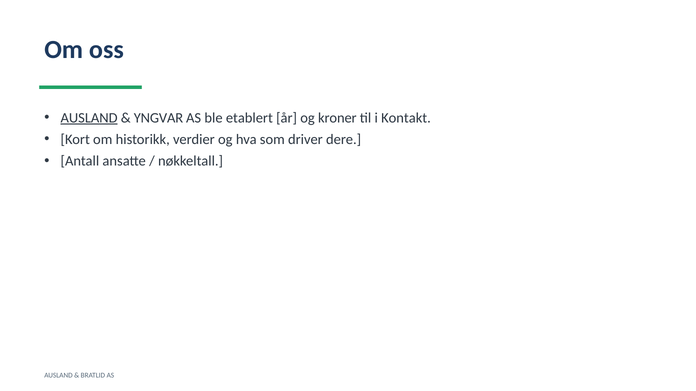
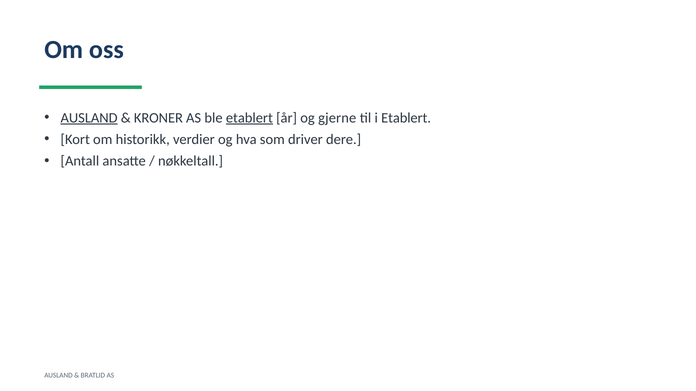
YNGVAR: YNGVAR -> KRONER
etablert at (249, 118) underline: none -> present
kroner: kroner -> gjerne
i Kontakt: Kontakt -> Etablert
